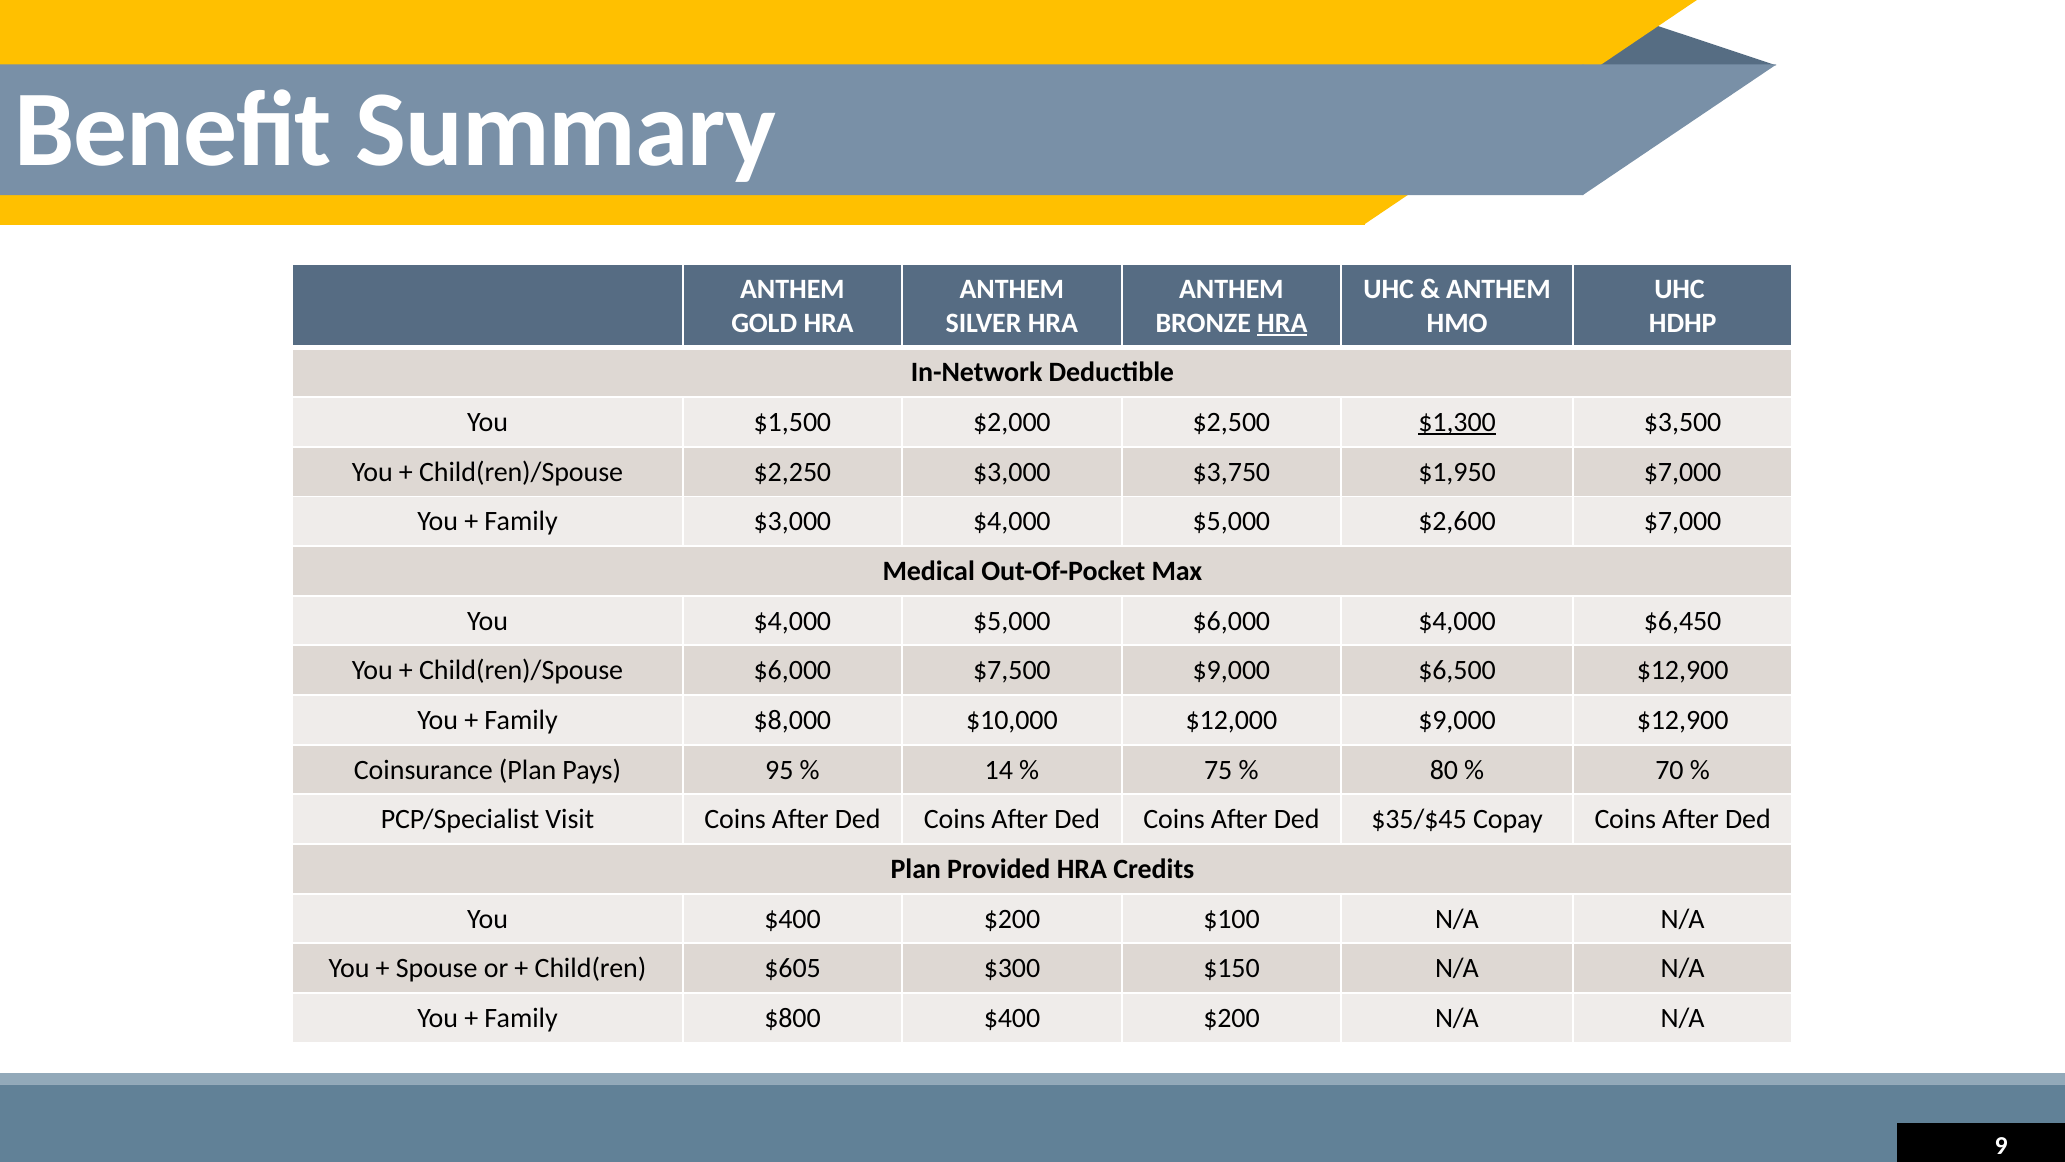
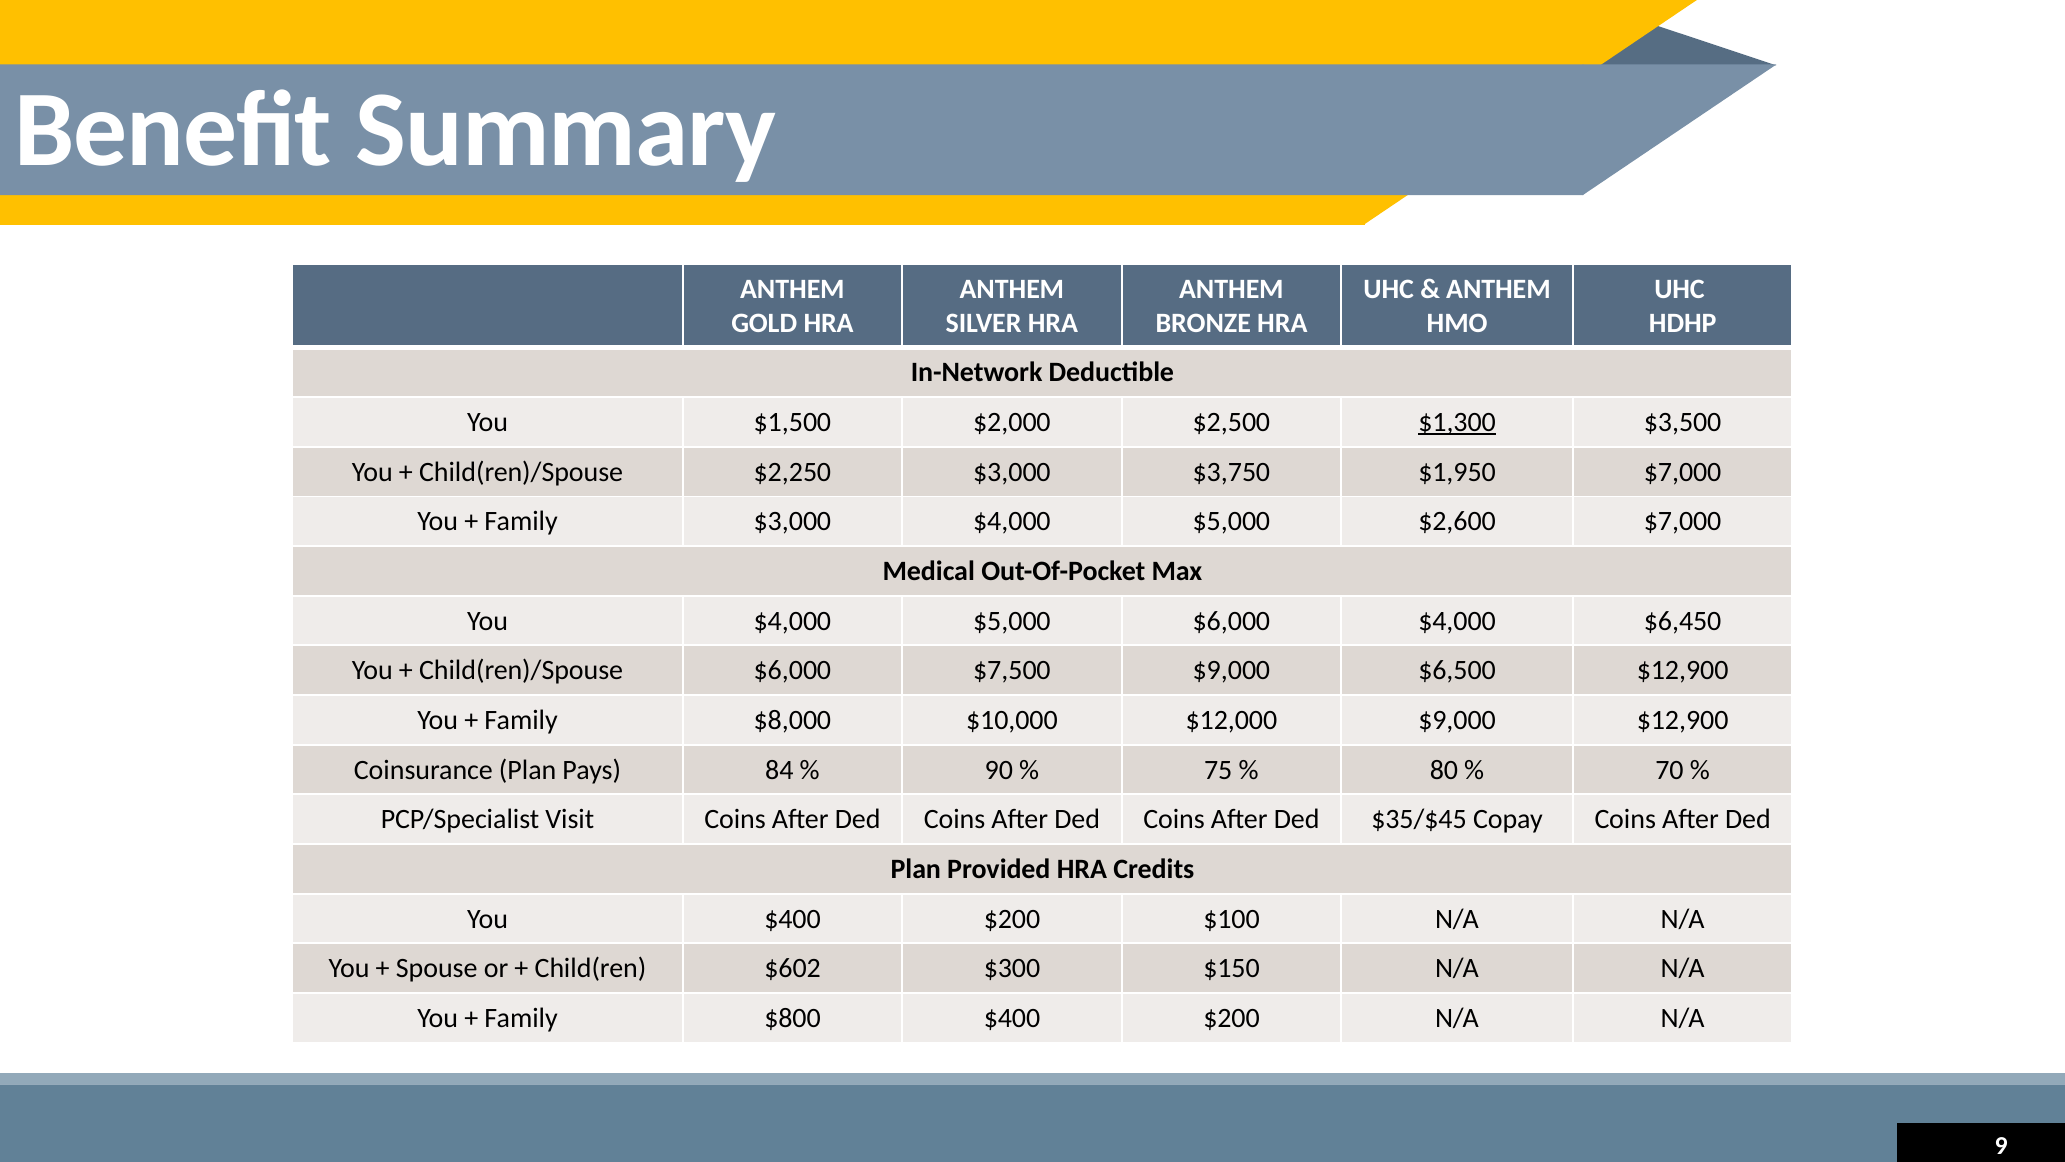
HRA at (1282, 323) underline: present -> none
95: 95 -> 84
14: 14 -> 90
$605: $605 -> $602
